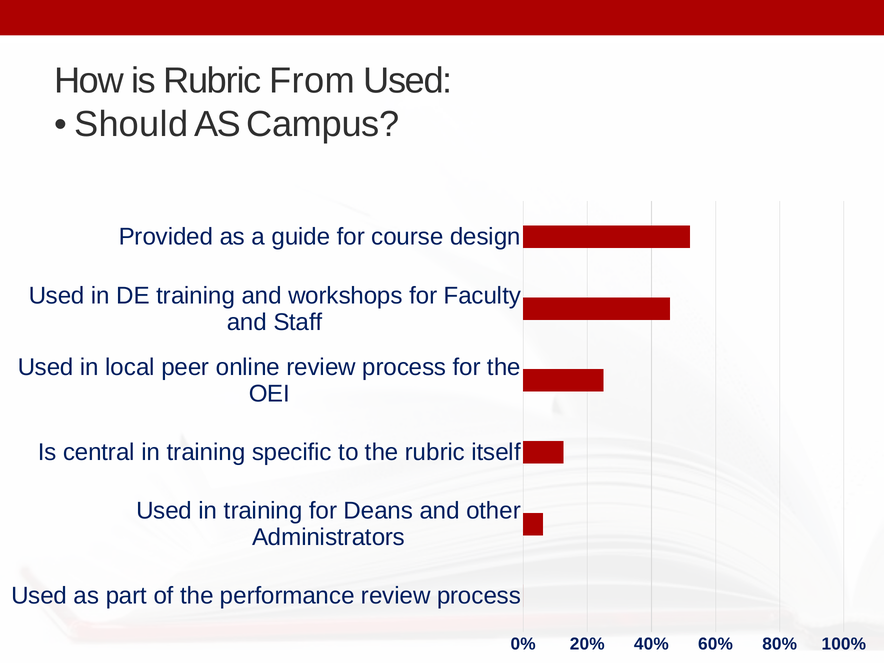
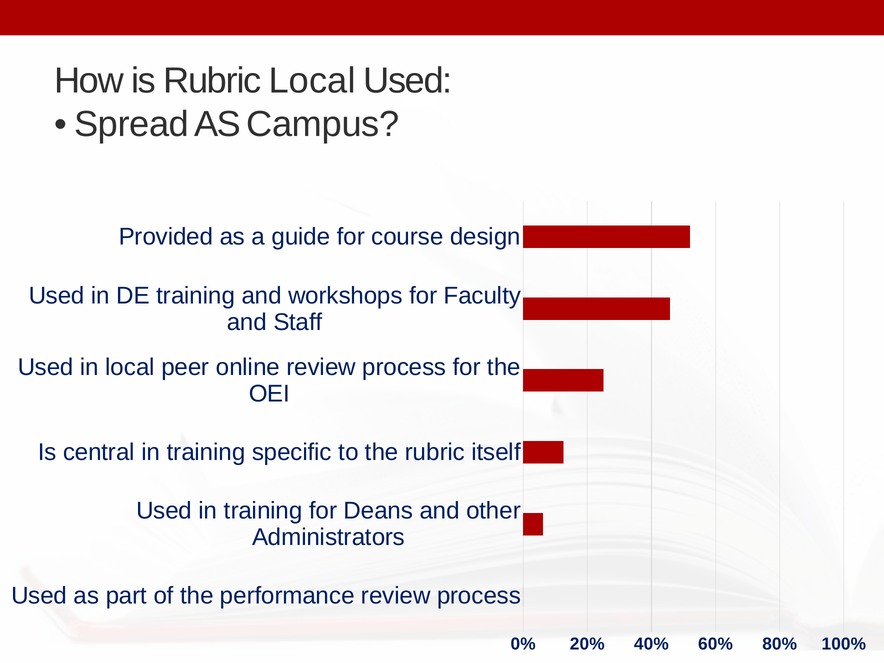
Rubric From: From -> Local
Should: Should -> Spread
